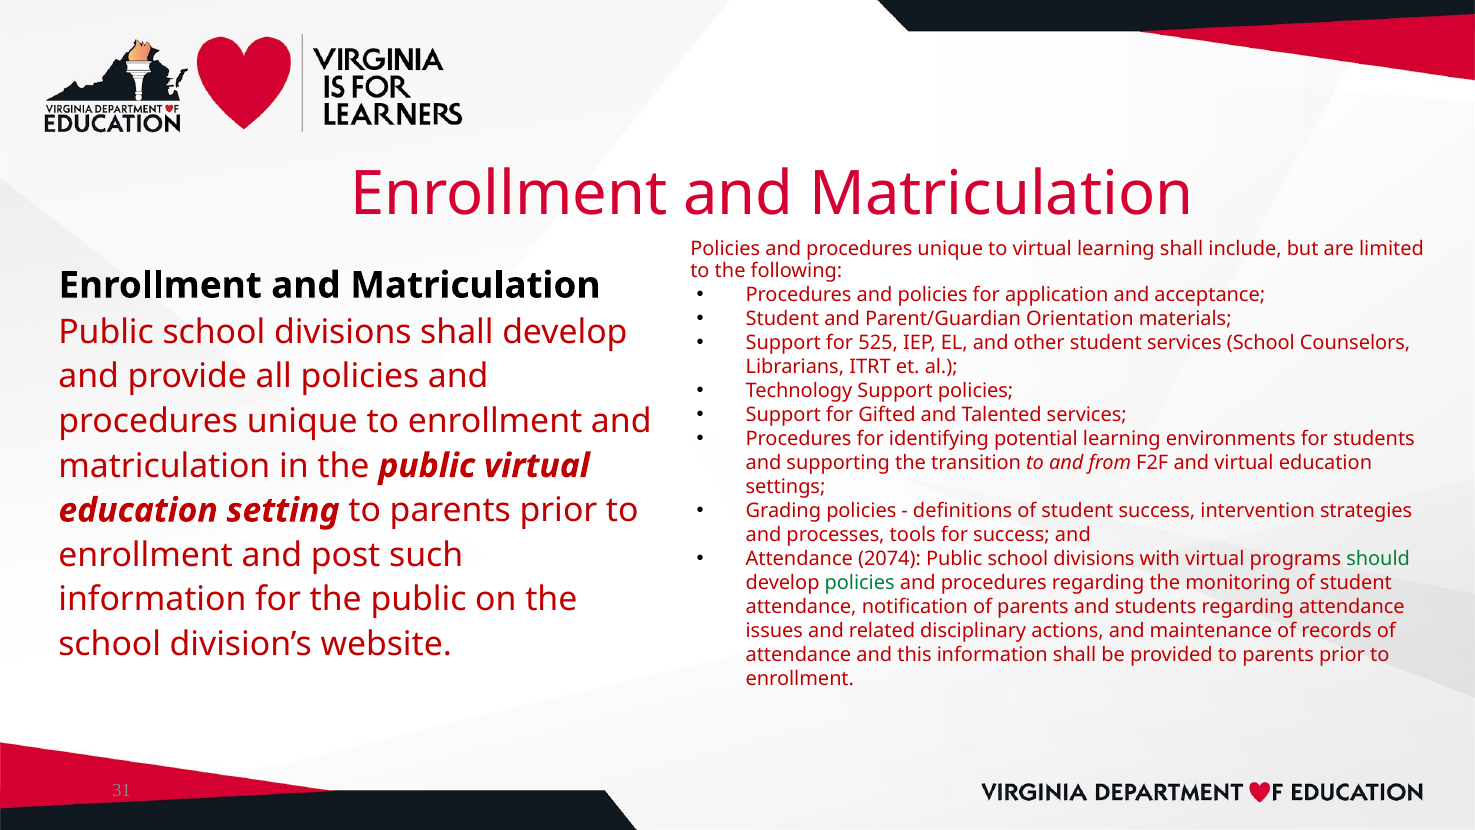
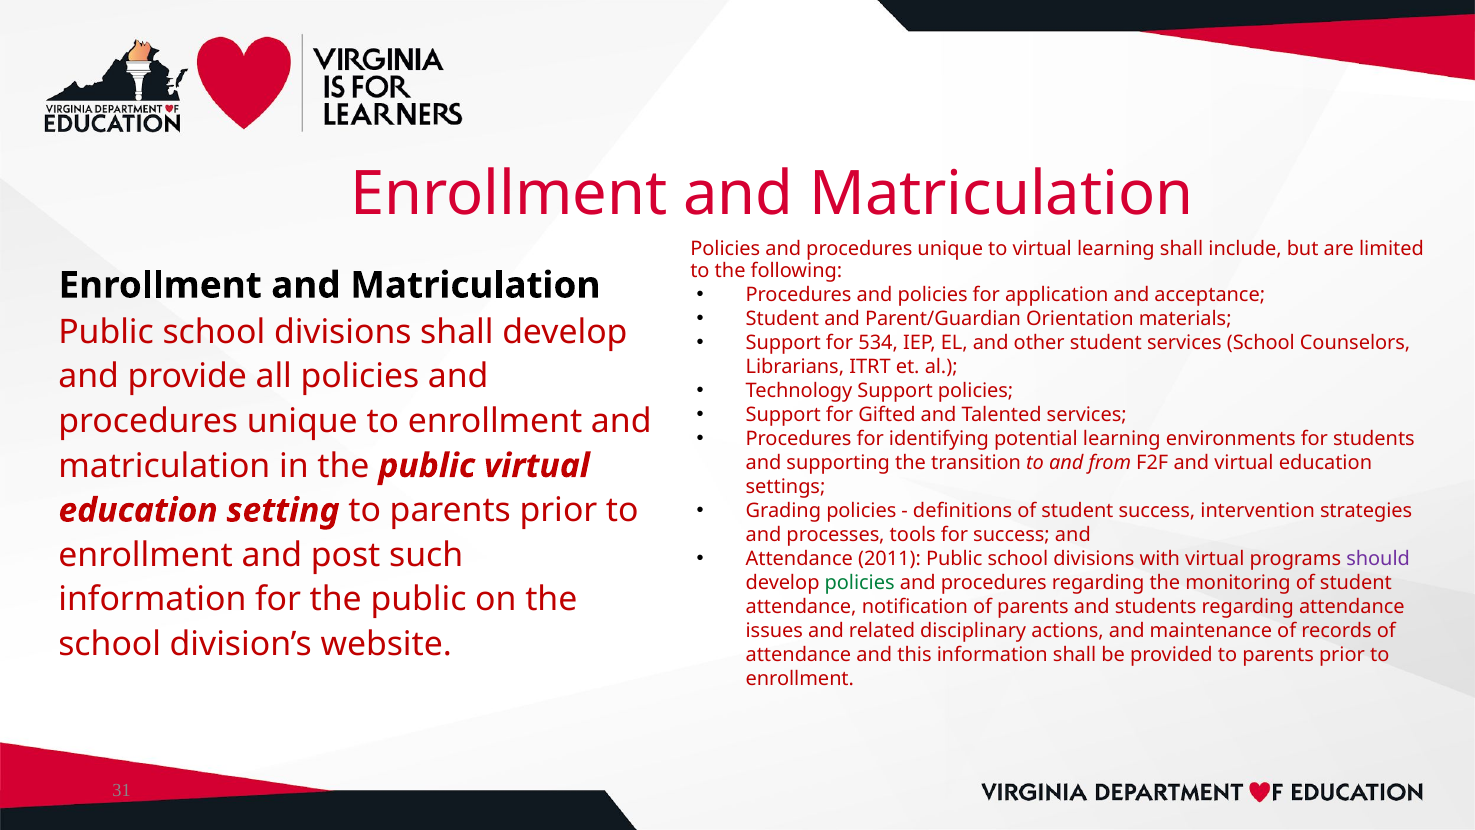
525: 525 -> 534
2074: 2074 -> 2011
should colour: green -> purple
